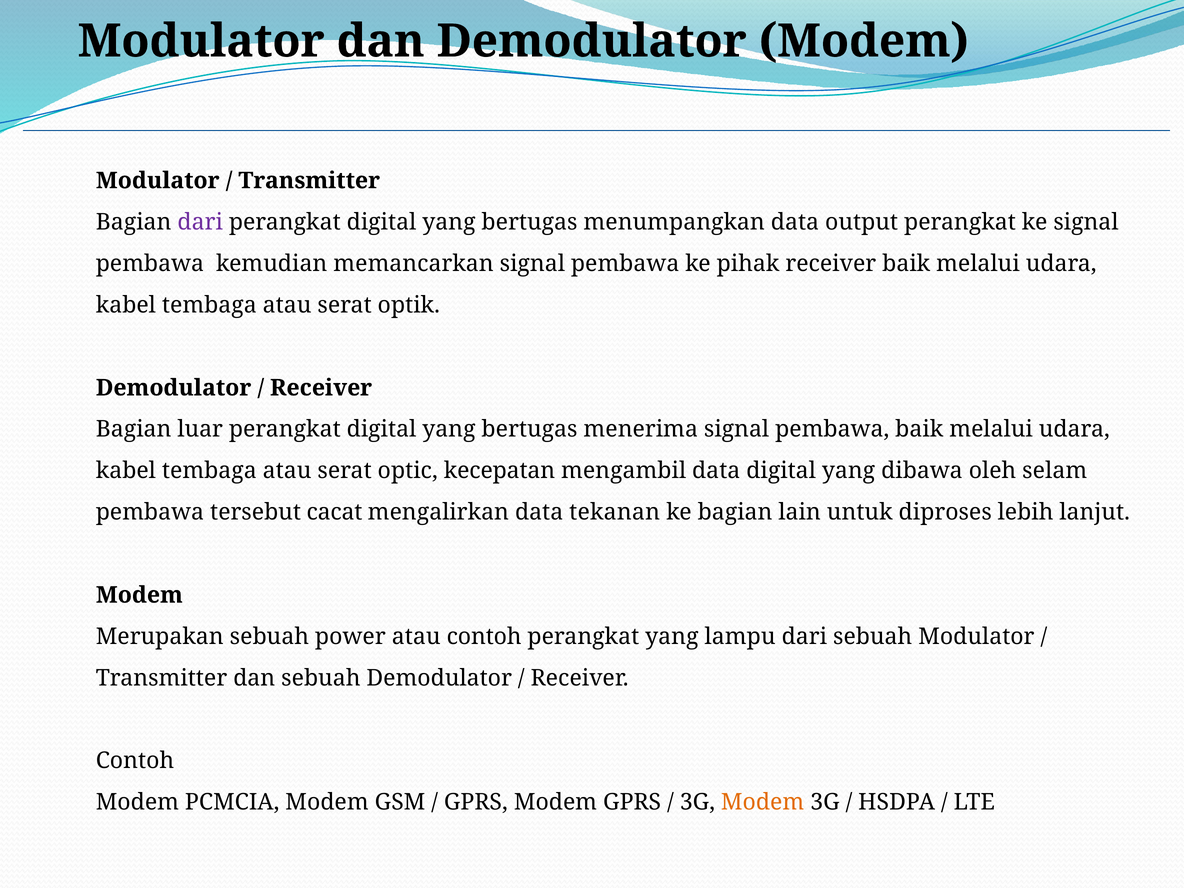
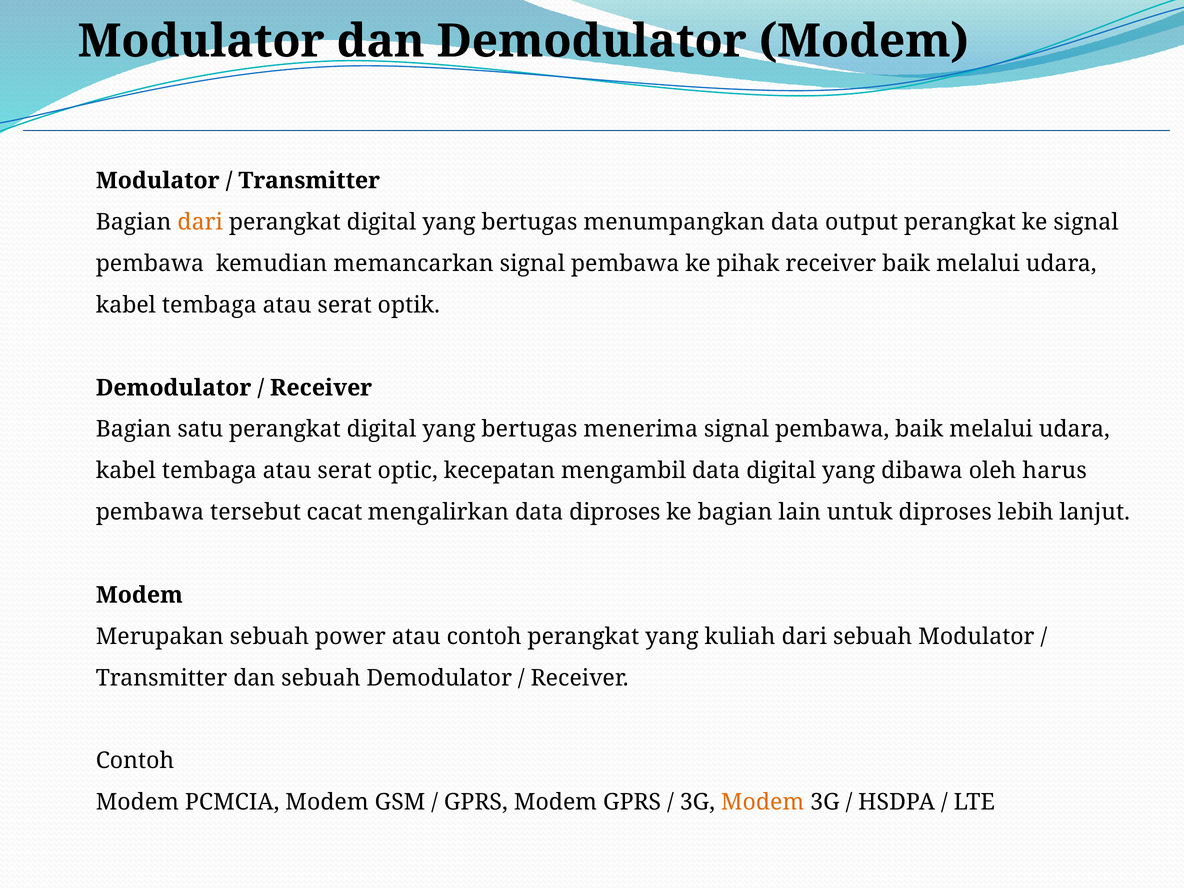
dari at (200, 222) colour: purple -> orange
luar: luar -> satu
selam: selam -> harus
data tekanan: tekanan -> diproses
lampu: lampu -> kuliah
